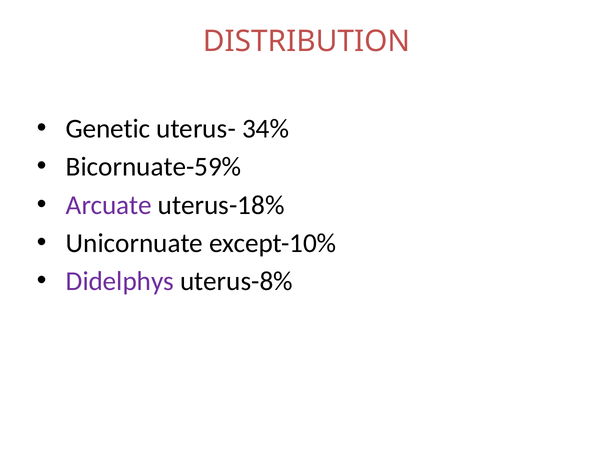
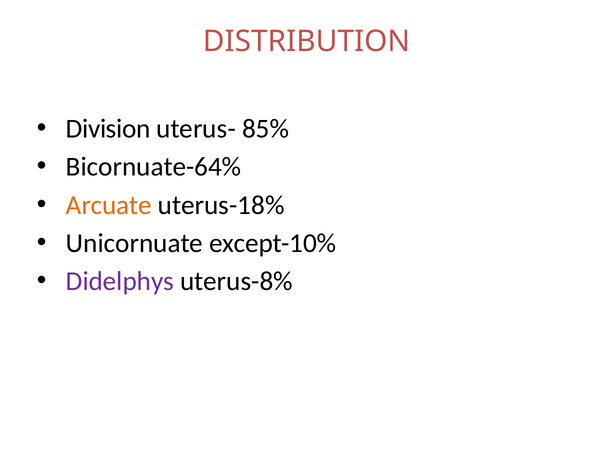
Genetic: Genetic -> Division
34%: 34% -> 85%
Bicornuate-59%: Bicornuate-59% -> Bicornuate-64%
Arcuate colour: purple -> orange
